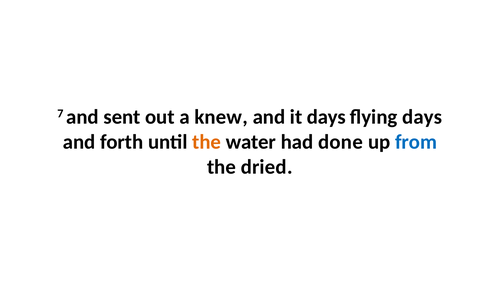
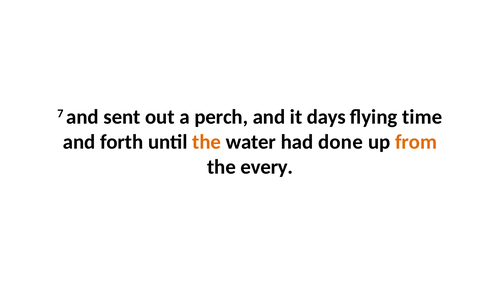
knew: knew -> perch
flying days: days -> time
from colour: blue -> orange
dried: dried -> every
